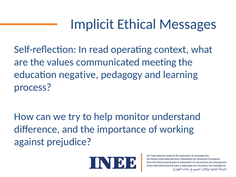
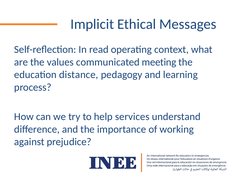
negative: negative -> distance
monitor: monitor -> services
